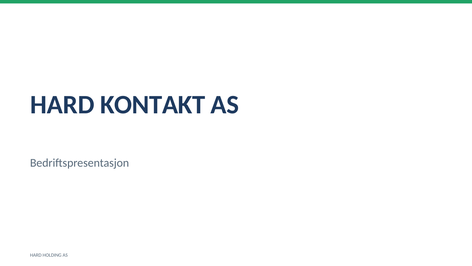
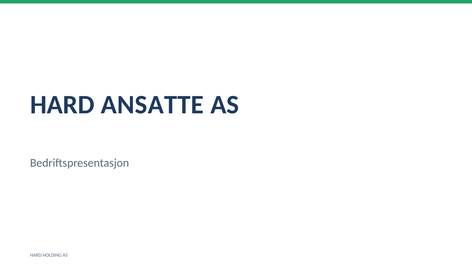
KONTAKT: KONTAKT -> ANSATTE
